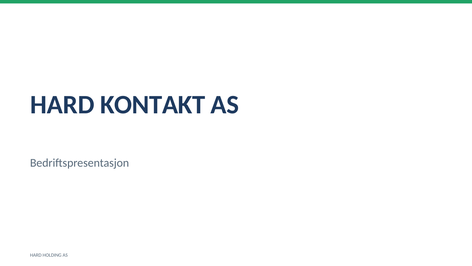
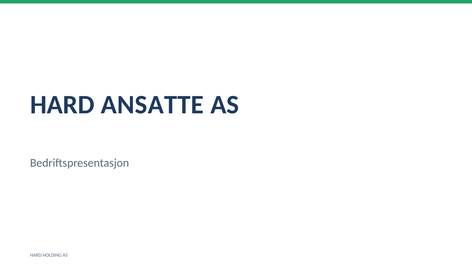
KONTAKT: KONTAKT -> ANSATTE
